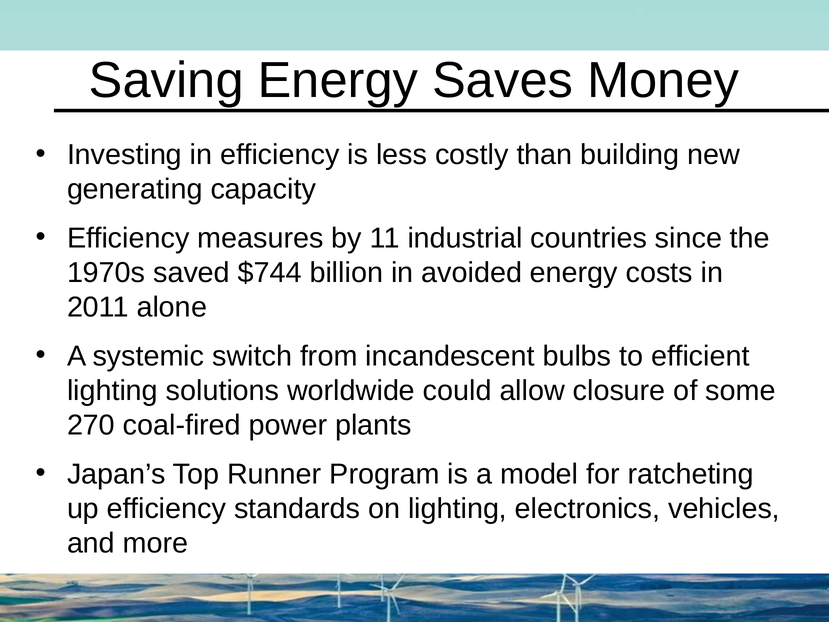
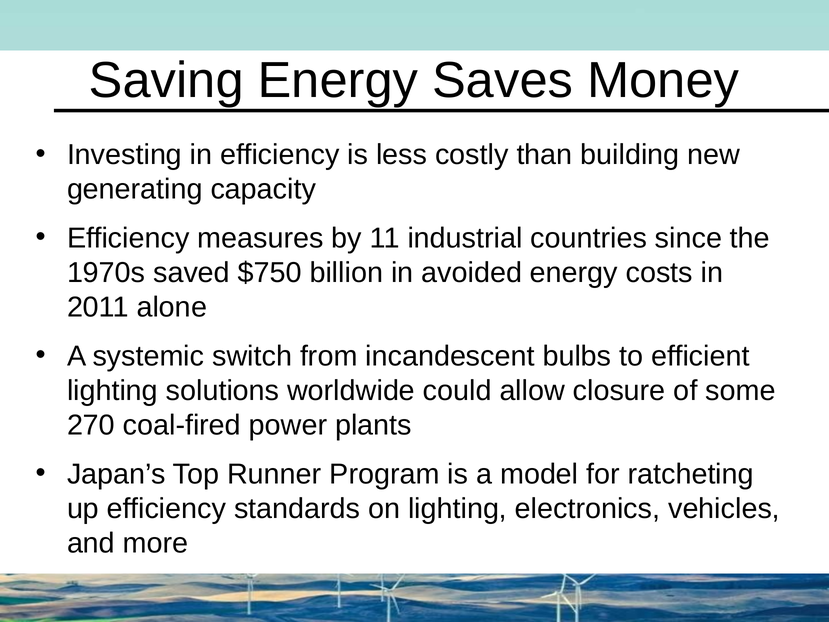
$744: $744 -> $750
